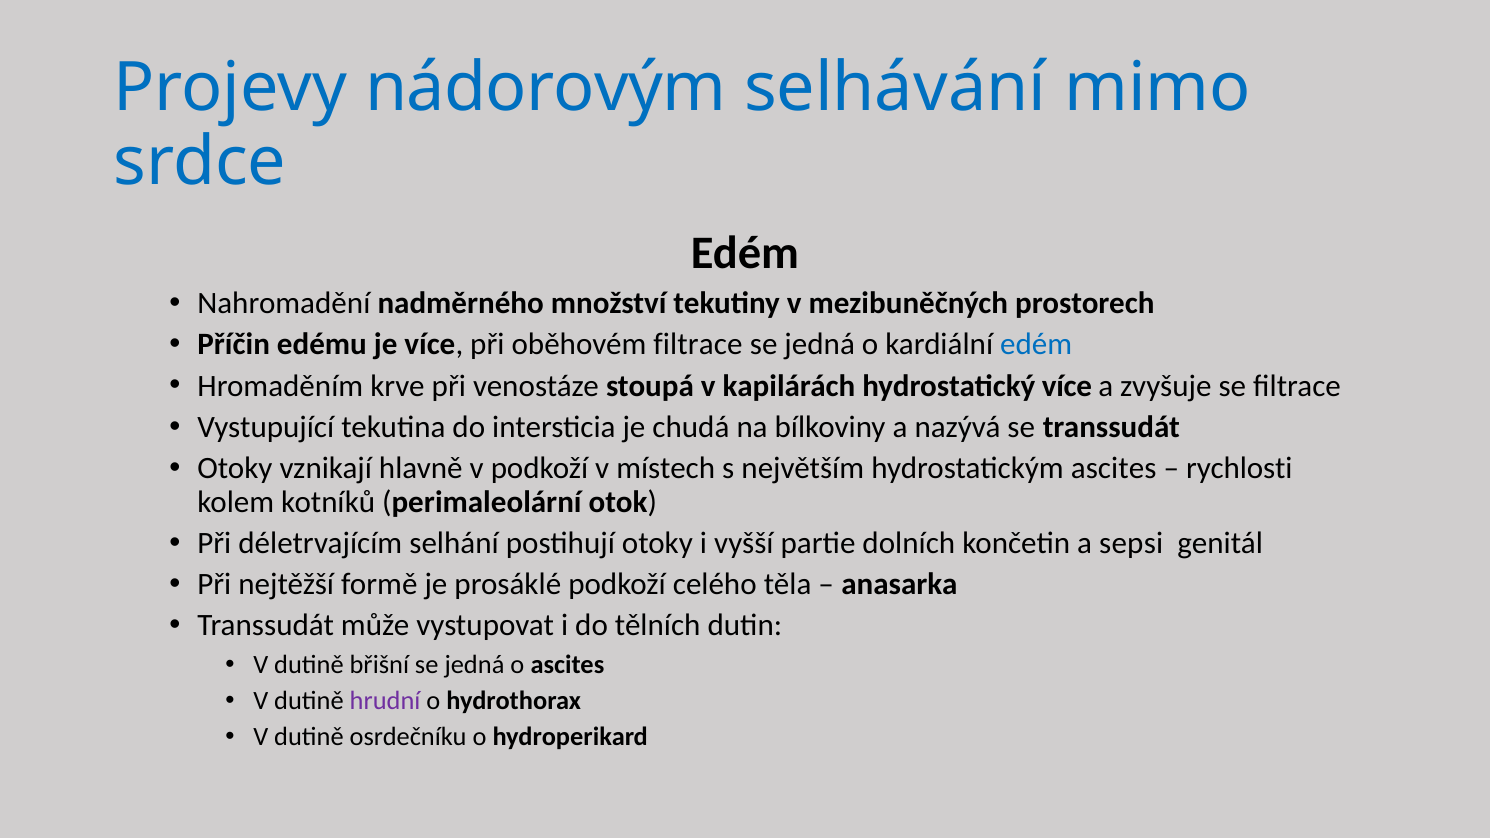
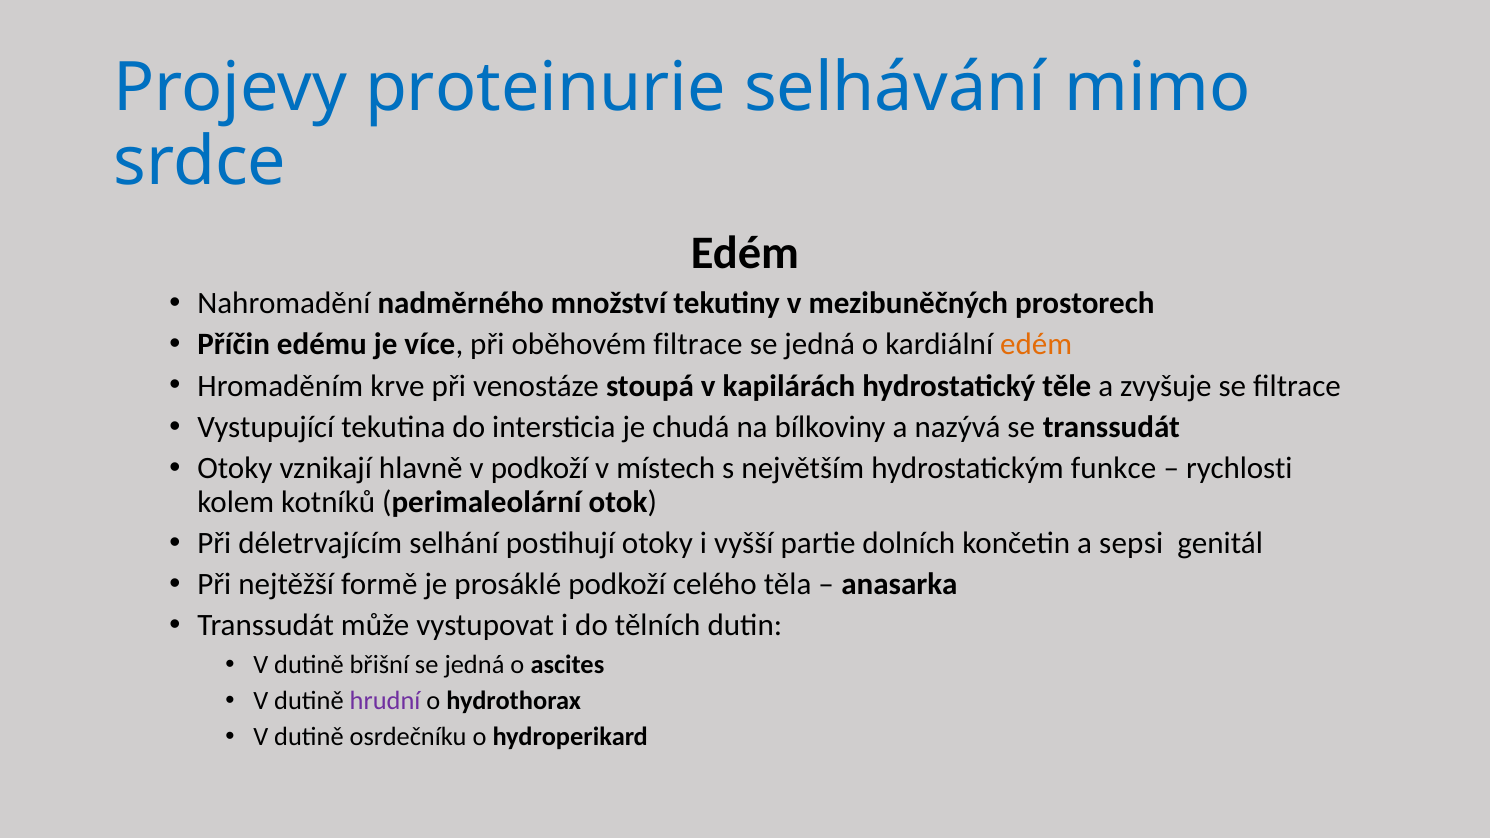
nádorovým: nádorovým -> proteinurie
edém at (1036, 345) colour: blue -> orange
hydrostatický více: více -> těle
hydrostatickým ascites: ascites -> funkce
